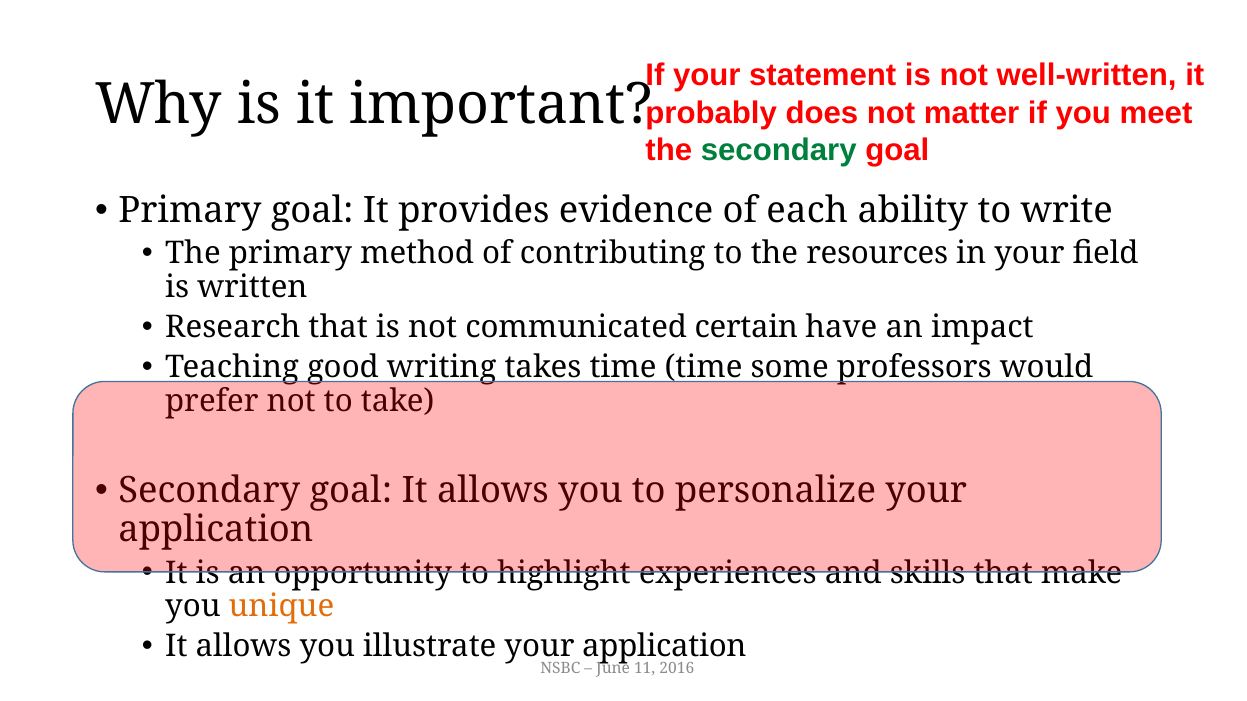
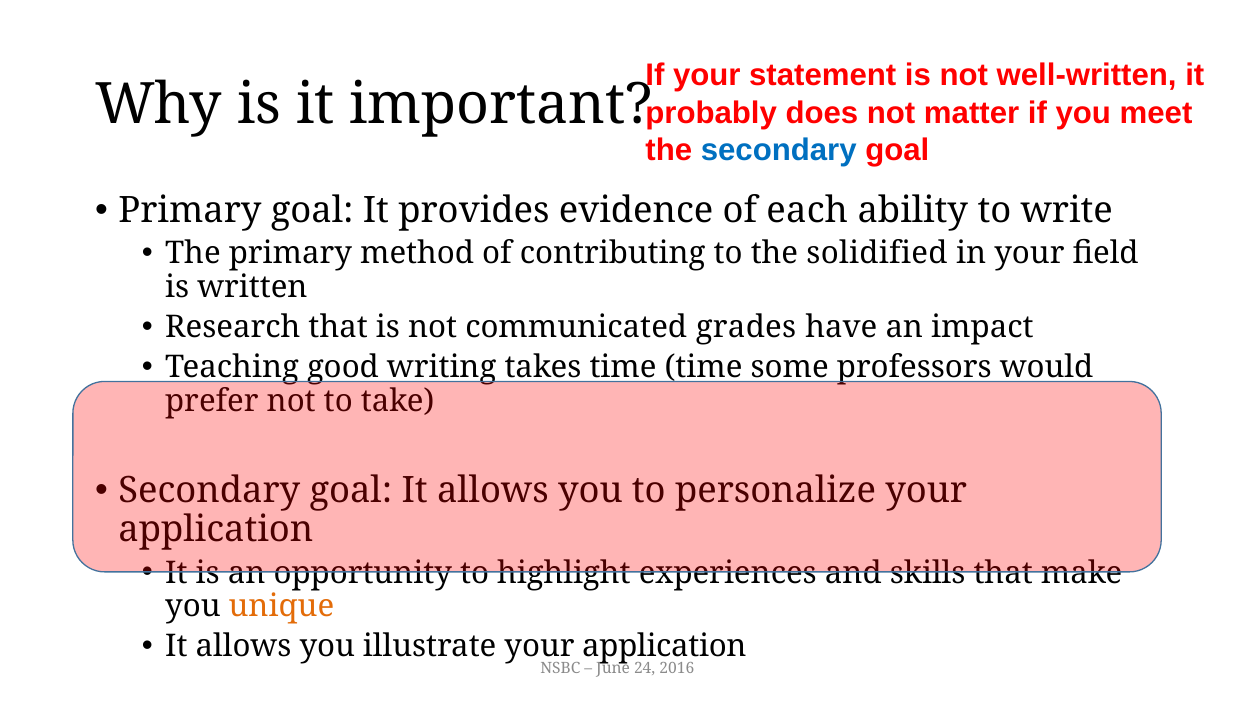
secondary at (779, 150) colour: green -> blue
resources: resources -> solidified
certain: certain -> grades
11: 11 -> 24
